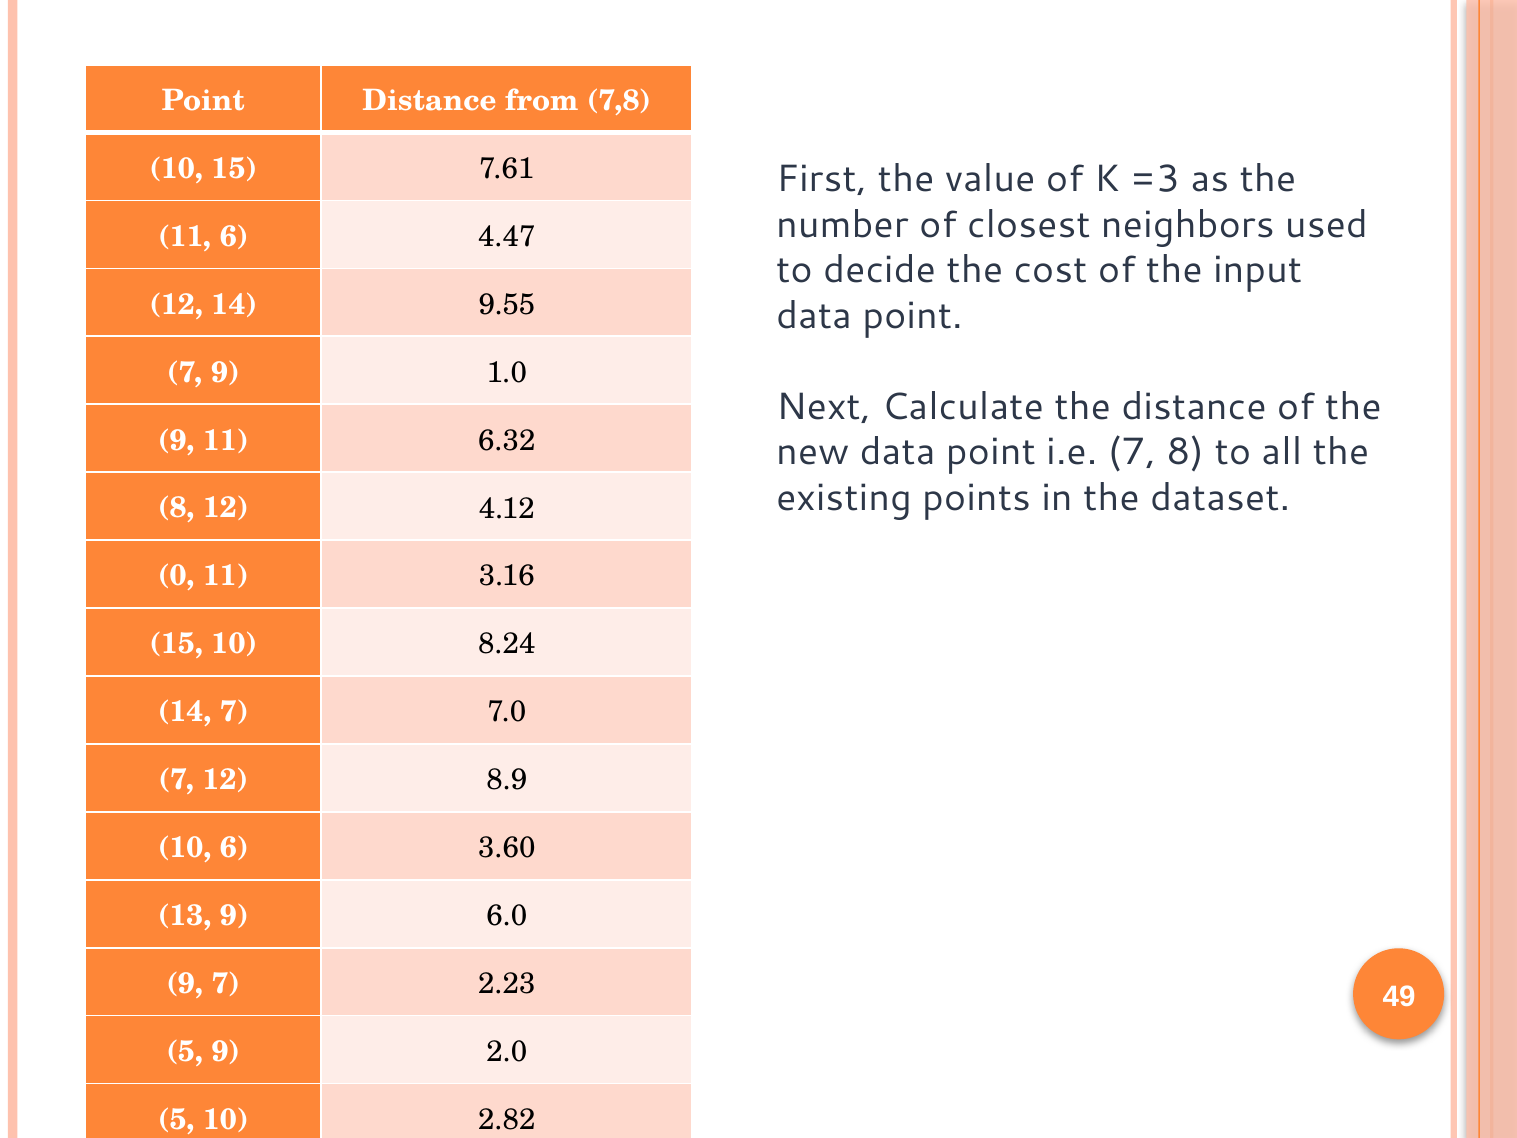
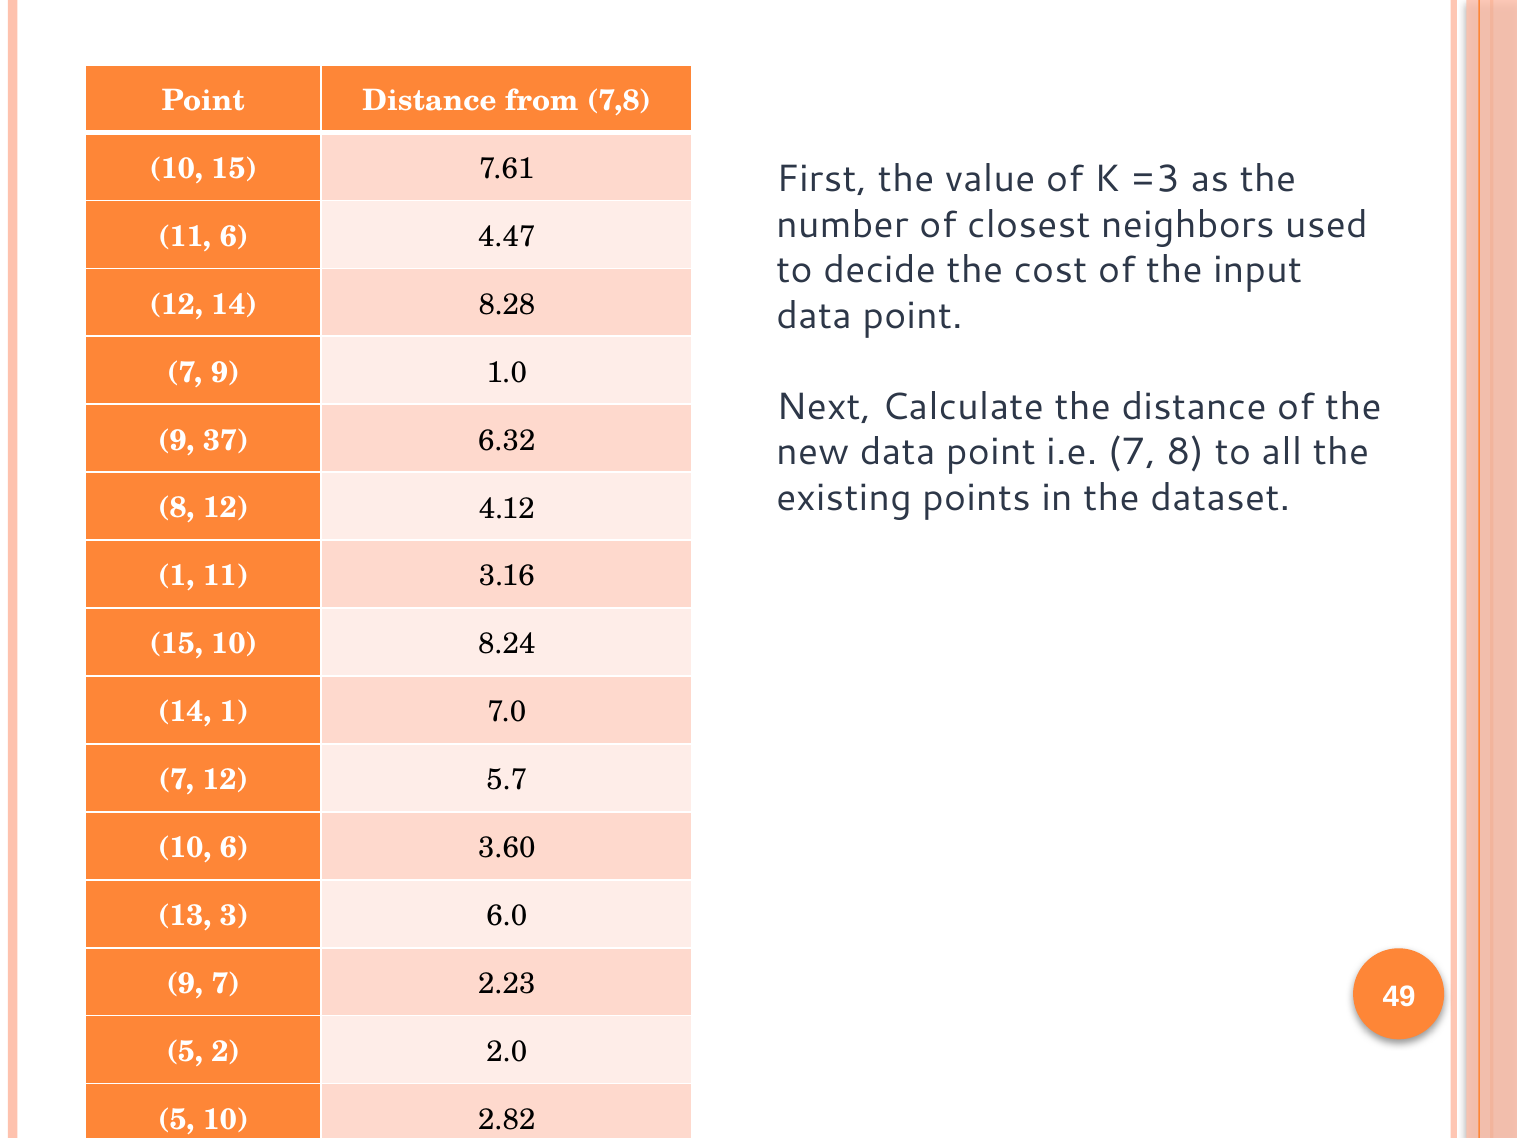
9.55: 9.55 -> 8.28
9 11: 11 -> 37
0 at (176, 576): 0 -> 1
14 7: 7 -> 1
8.9: 8.9 -> 5.7
13 9: 9 -> 3
5 9: 9 -> 2
